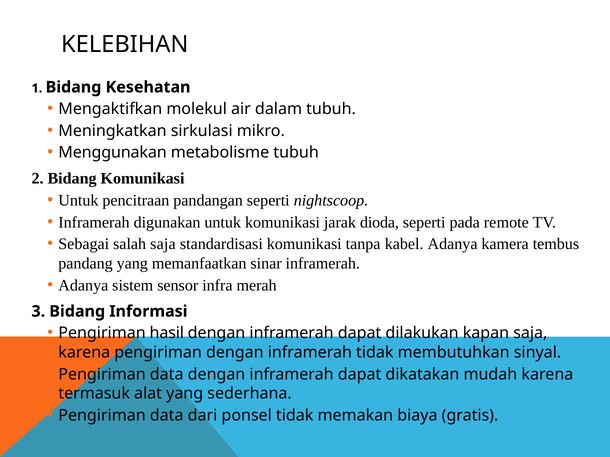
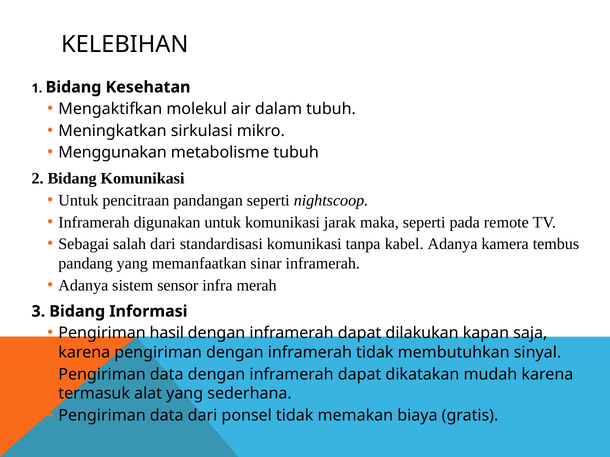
dioda: dioda -> maka
salah saja: saja -> dari
